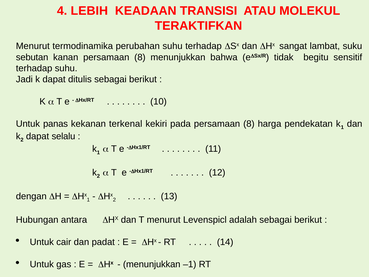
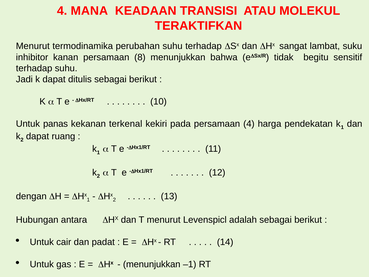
LEBIH: LEBIH -> MANA
sebutan: sebutan -> inhibitor
pada persamaan 8: 8 -> 4
selalu: selalu -> ruang
